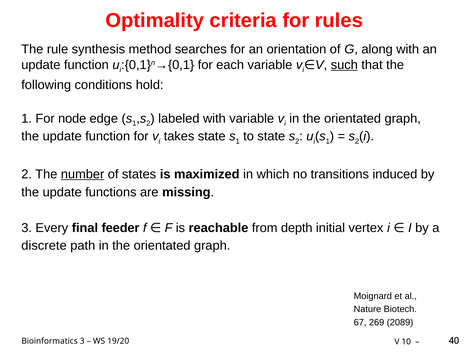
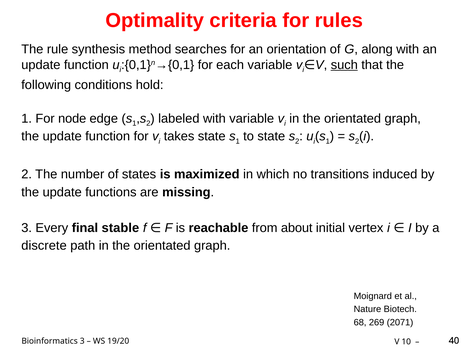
number underline: present -> none
feeder: feeder -> stable
depth: depth -> about
67: 67 -> 68
2089: 2089 -> 2071
